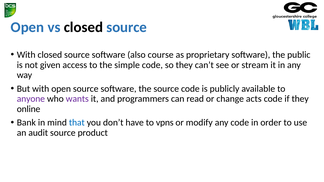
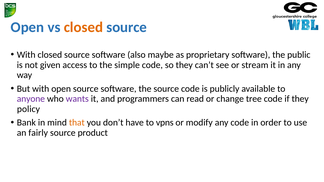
closed at (83, 27) colour: black -> orange
course: course -> maybe
acts: acts -> tree
online: online -> policy
that colour: blue -> orange
audit: audit -> fairly
